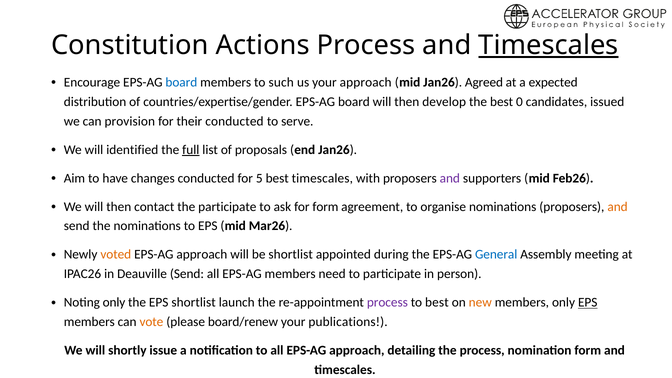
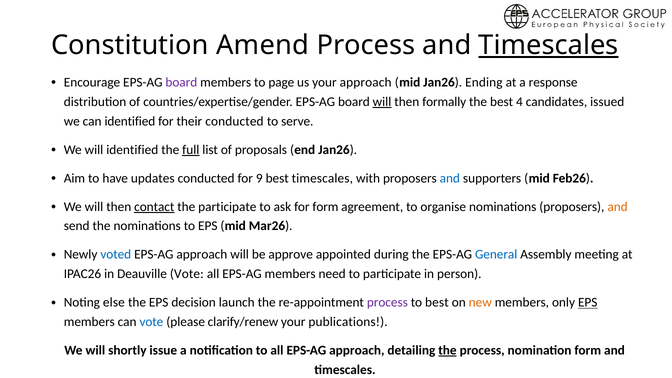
Actions: Actions -> Amend
board at (181, 82) colour: blue -> purple
such: such -> page
Agreed: Agreed -> Ending
expected: expected -> response
will at (382, 102) underline: none -> present
develop: develop -> formally
0: 0 -> 4
can provision: provision -> identified
changes: changes -> updates
5: 5 -> 9
and at (450, 178) colour: purple -> blue
contact underline: none -> present
voted colour: orange -> blue
be shortlist: shortlist -> approve
Deauville Send: Send -> Vote
Noting only: only -> else
EPS shortlist: shortlist -> decision
vote at (151, 322) colour: orange -> blue
board/renew: board/renew -> clarify/renew
the at (447, 350) underline: none -> present
